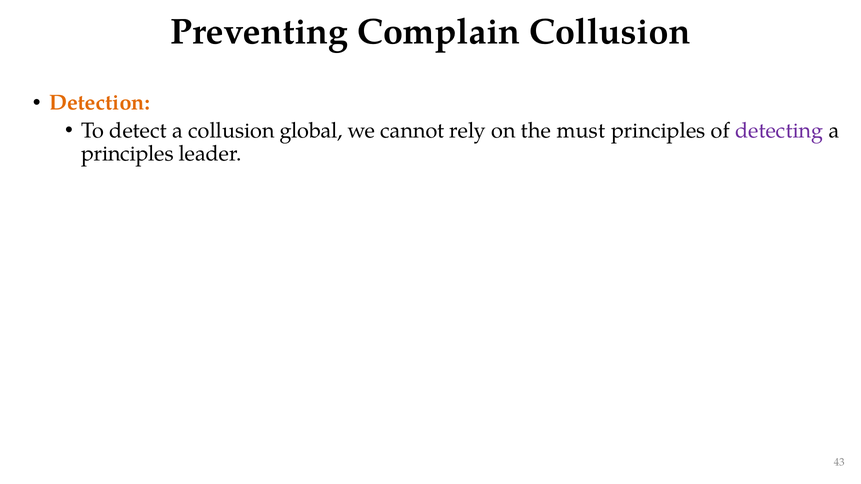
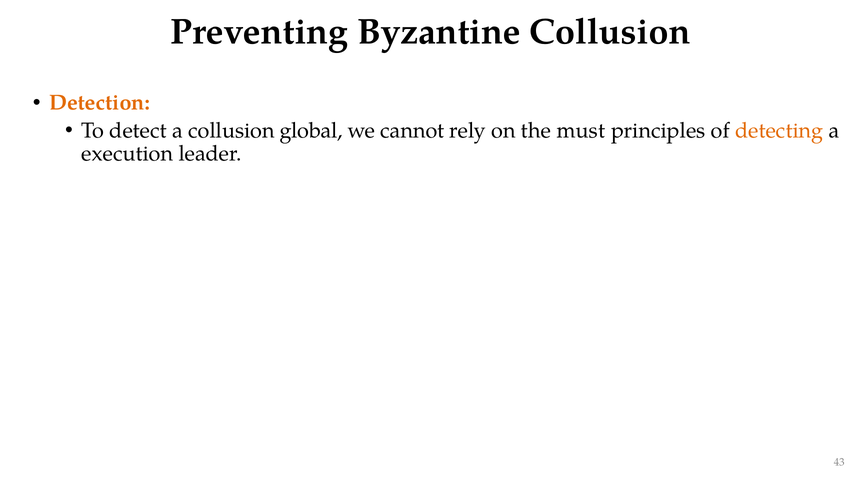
Complain: Complain -> Byzantine
detecting colour: purple -> orange
principles at (127, 154): principles -> execution
